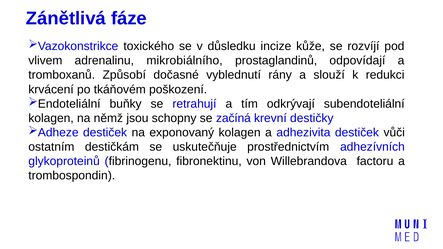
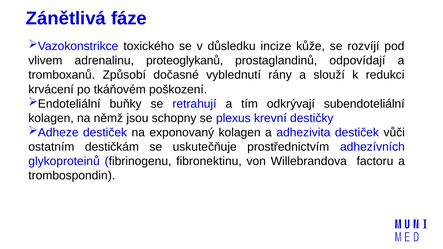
mikrobiálního: mikrobiálního -> proteoglykanů
začíná: začíná -> plexus
